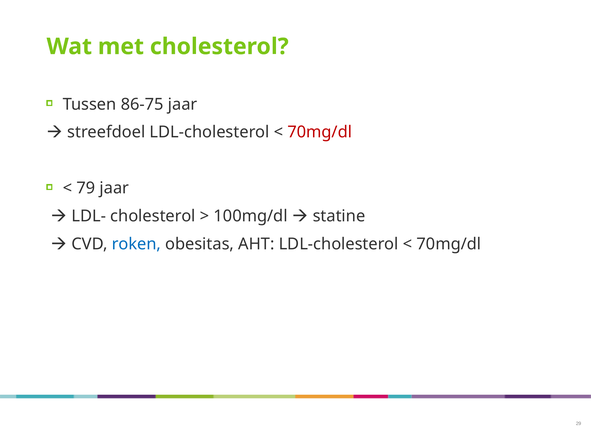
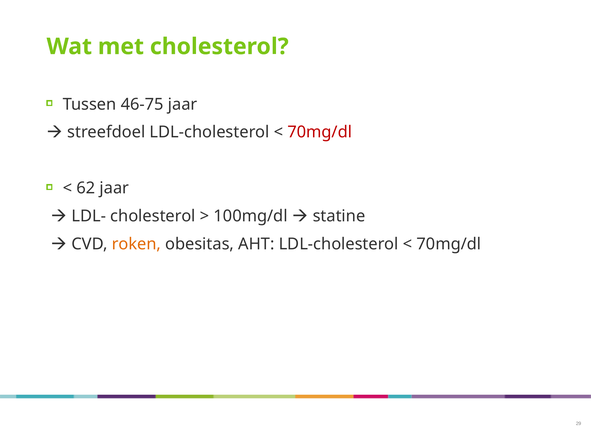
86-75: 86-75 -> 46-75
79: 79 -> 62
roken colour: blue -> orange
